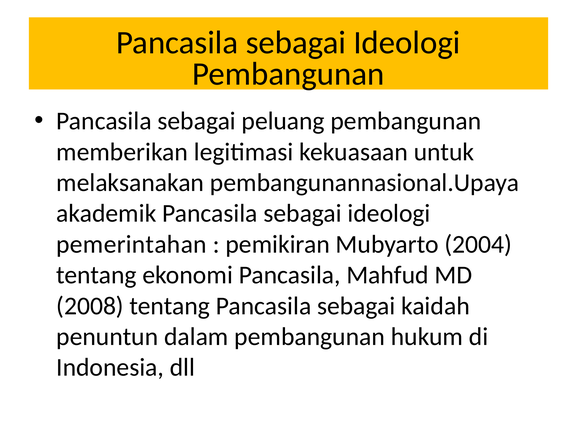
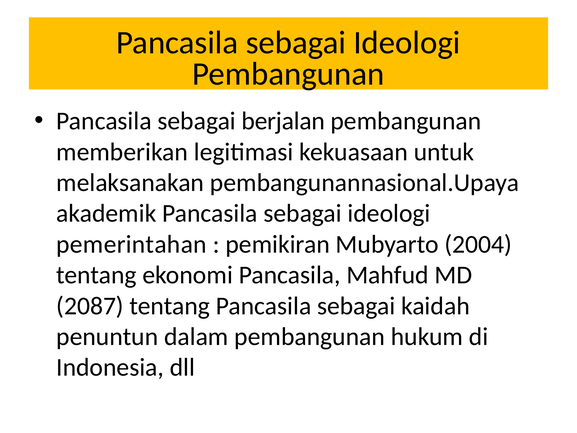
peluang: peluang -> berjalan
2008: 2008 -> 2087
